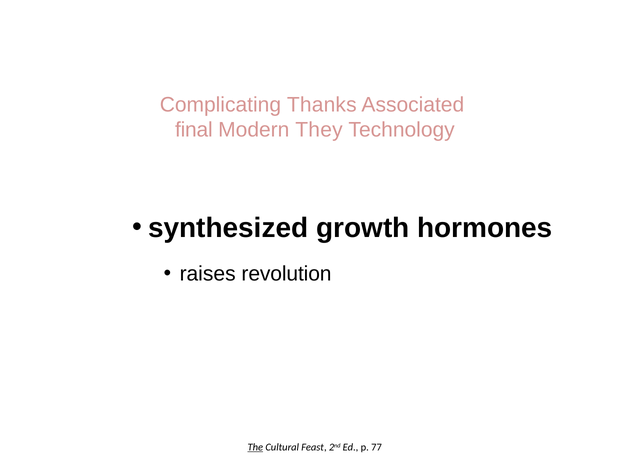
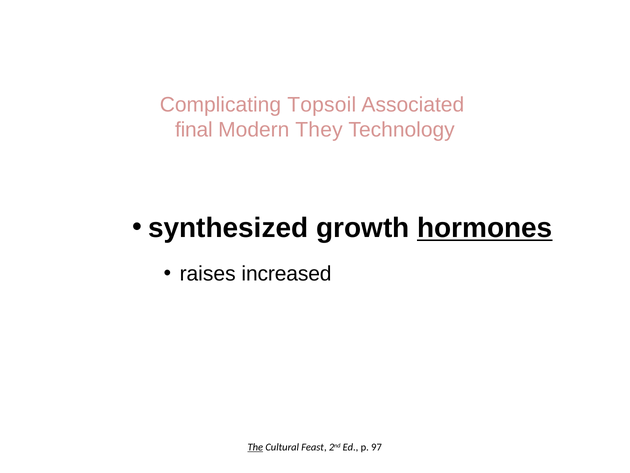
Thanks: Thanks -> Topsoil
hormones underline: none -> present
revolution: revolution -> increased
77: 77 -> 97
